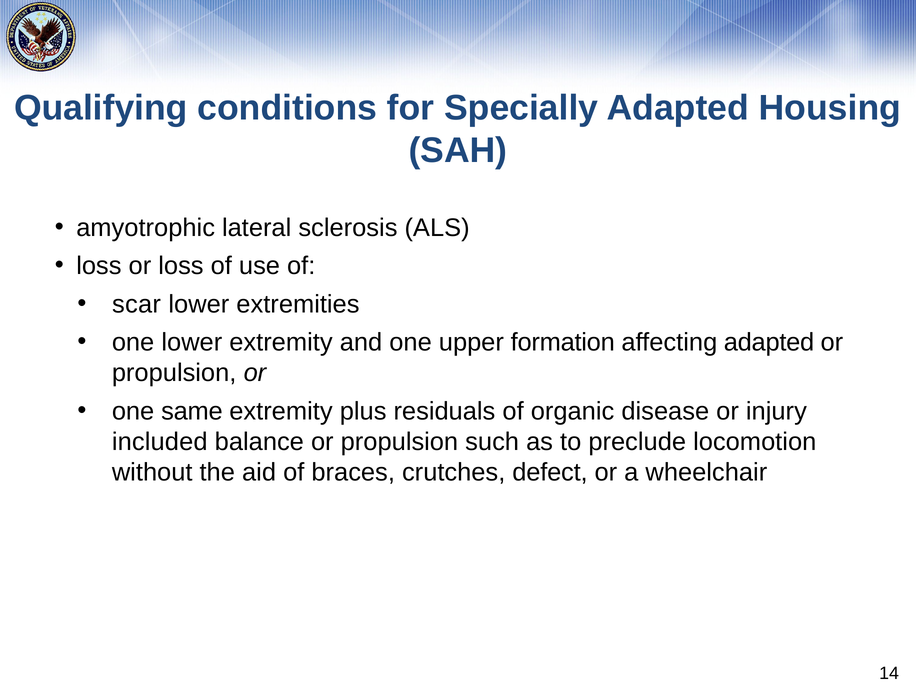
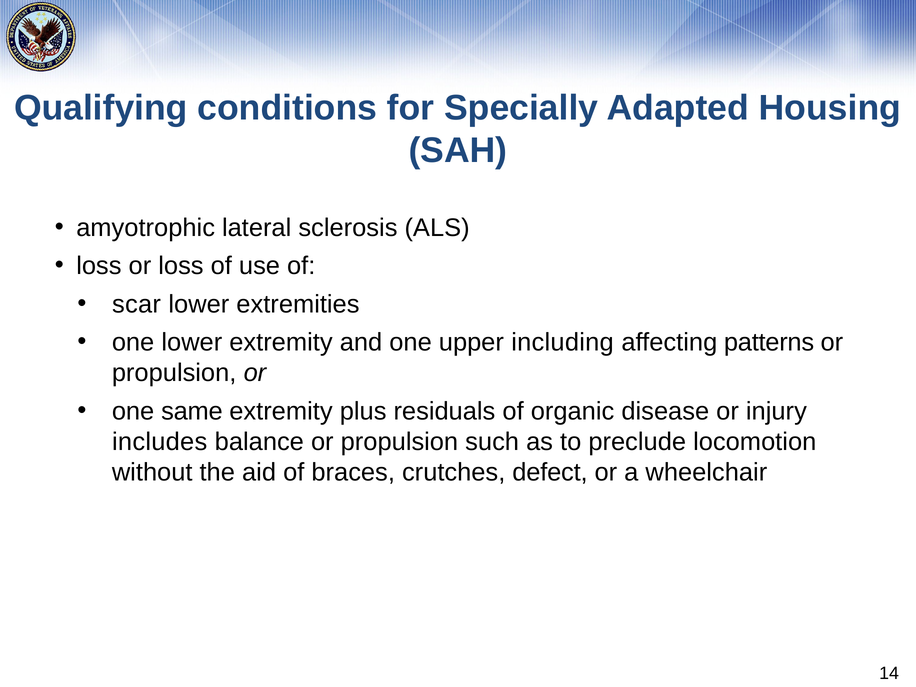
formation: formation -> including
affecting adapted: adapted -> patterns
included: included -> includes
